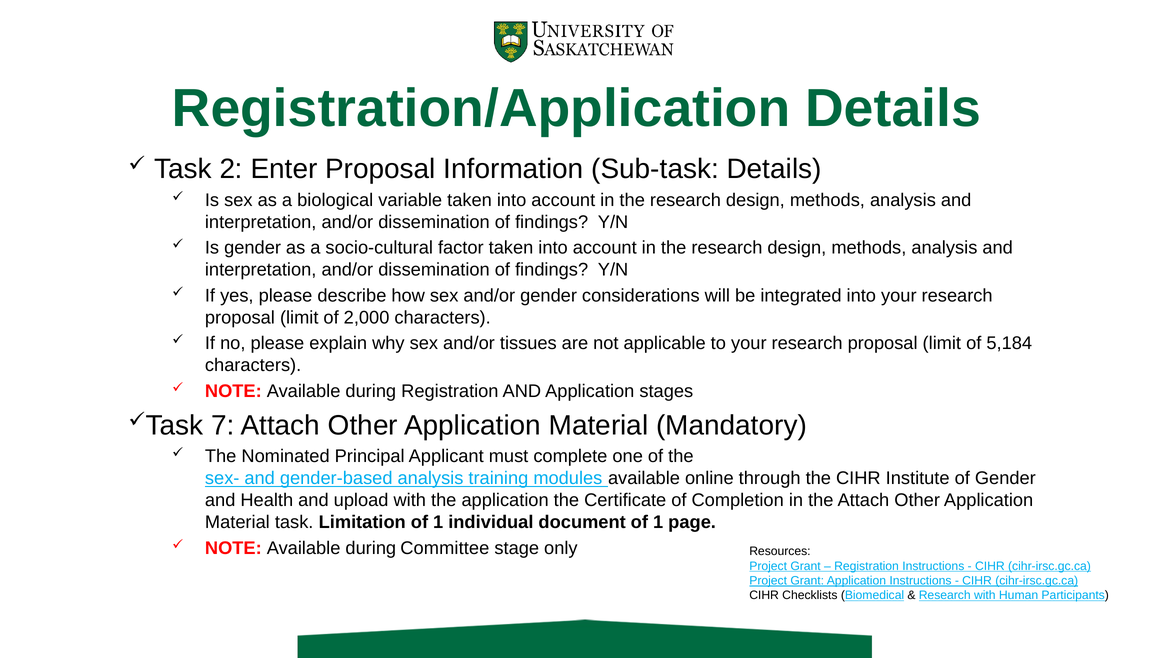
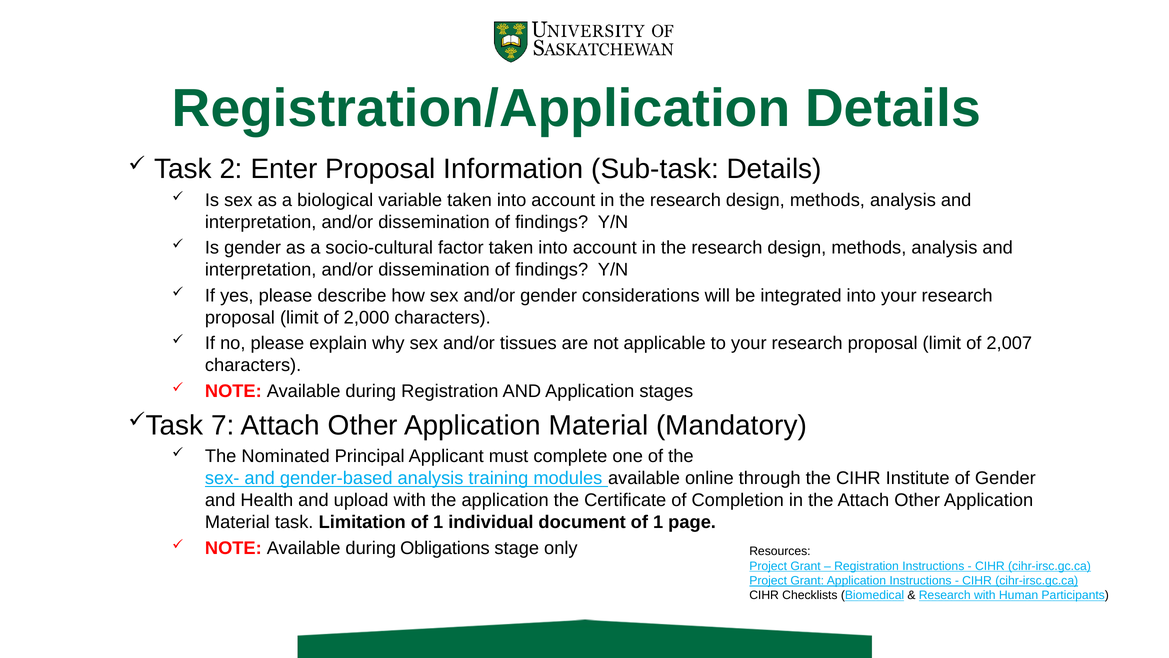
5,184: 5,184 -> 2,007
Committee: Committee -> Obligations
